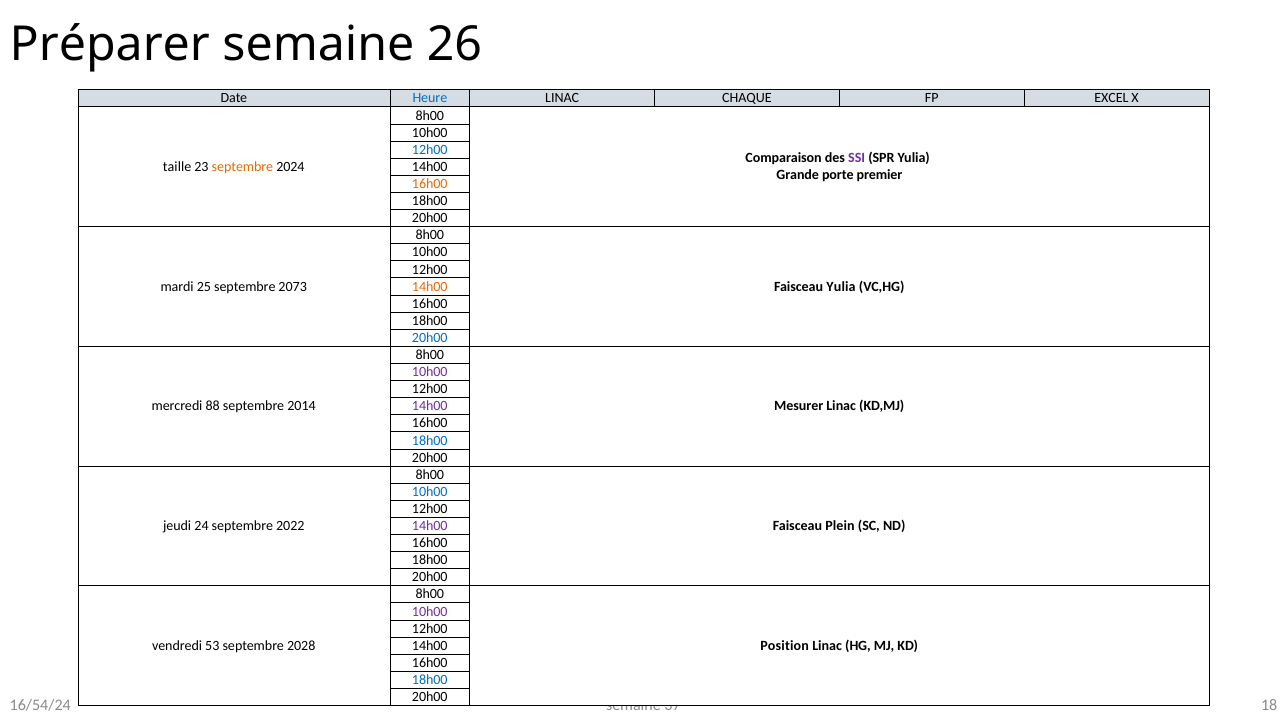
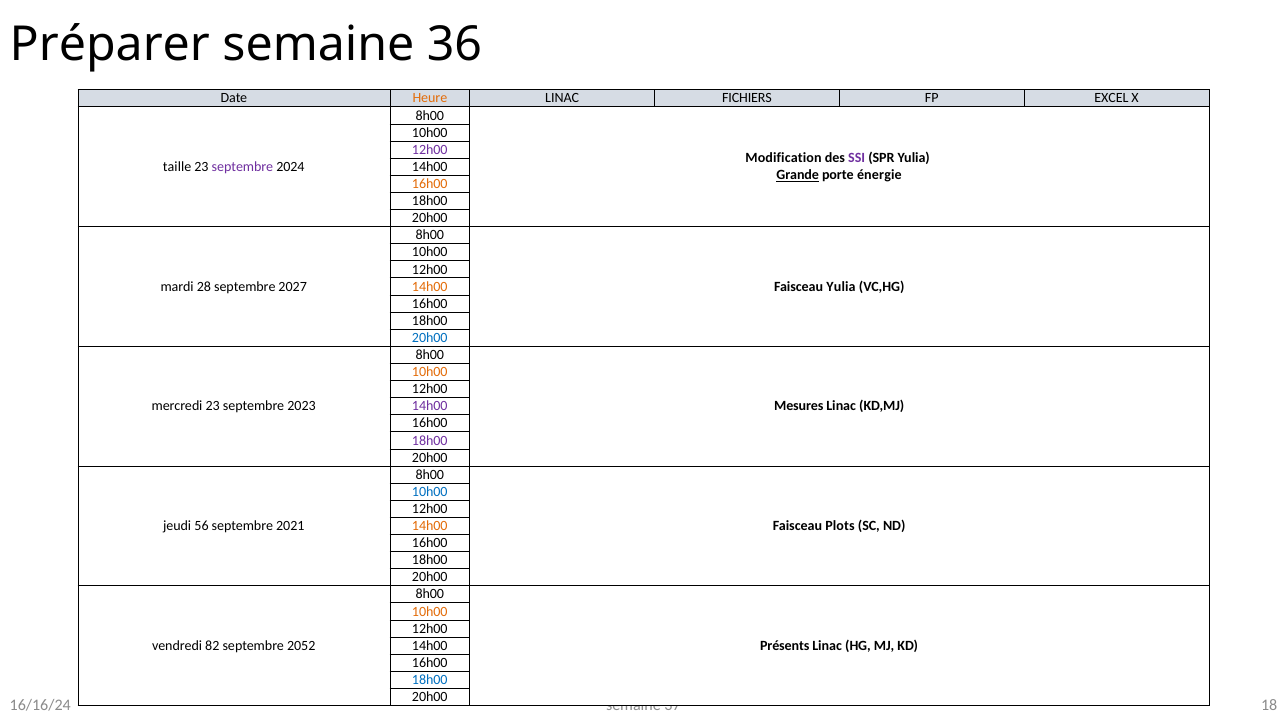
26: 26 -> 36
Heure colour: blue -> orange
CHAQUE: CHAQUE -> FICHIERS
12h00 at (430, 150) colour: blue -> purple
Comparaison: Comparaison -> Modification
septembre at (242, 167) colour: orange -> purple
Grande underline: none -> present
premier: premier -> énergie
25: 25 -> 28
2073: 2073 -> 2027
10h00 at (430, 372) colour: purple -> orange
mercredi 88: 88 -> 23
2014: 2014 -> 2023
Mesurer: Mesurer -> Mesures
18h00 at (430, 440) colour: blue -> purple
24: 24 -> 56
2022: 2022 -> 2021
14h00 at (430, 526) colour: purple -> orange
Plein: Plein -> Plots
10h00 at (430, 611) colour: purple -> orange
53: 53 -> 82
2028: 2028 -> 2052
Position: Position -> Présents
16/54/24: 16/54/24 -> 16/16/24
